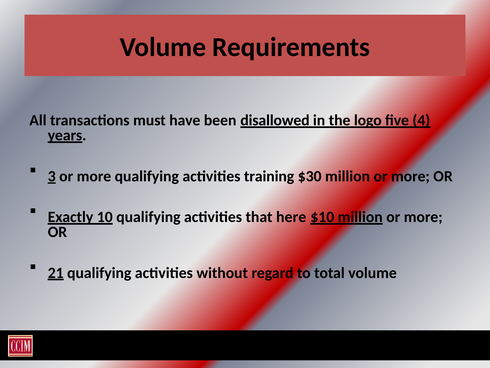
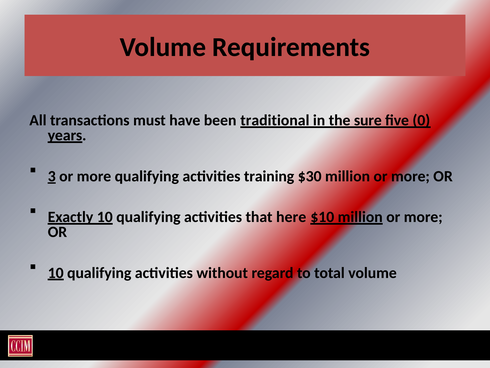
disallowed: disallowed -> traditional
logo: logo -> sure
4: 4 -> 0
21 at (56, 272): 21 -> 10
